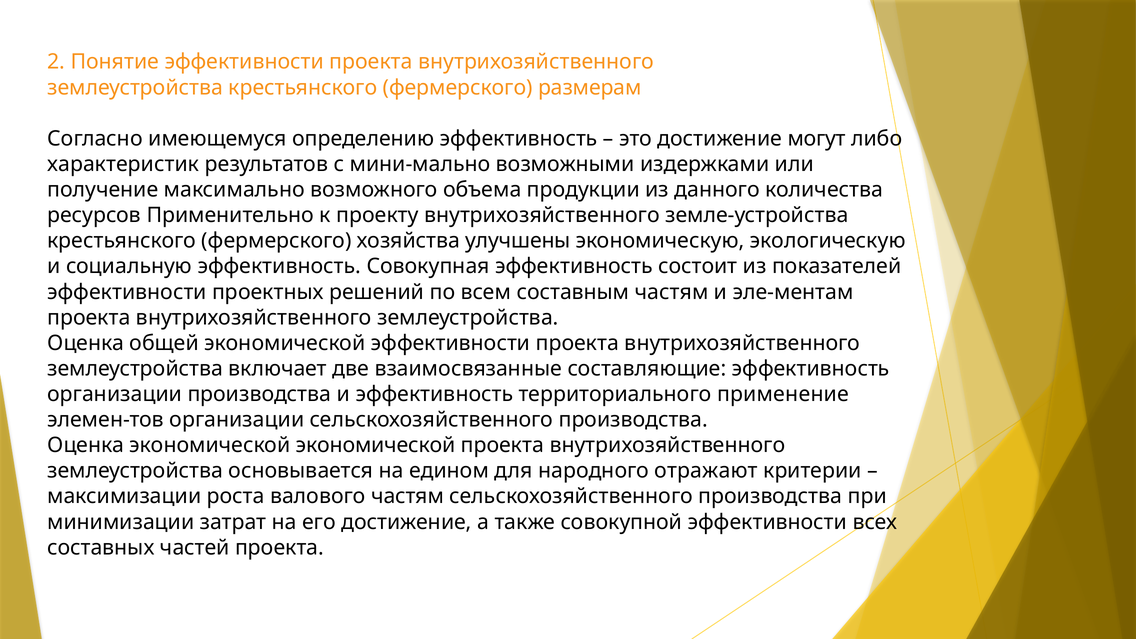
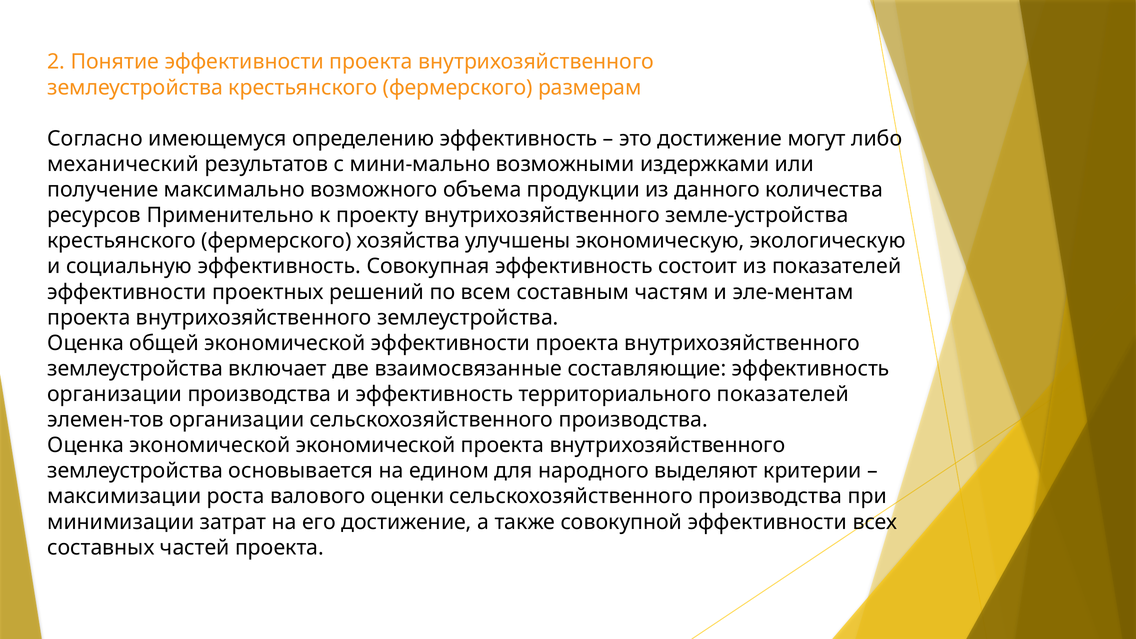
характеристик: характеристик -> механический
территориального применение: применение -> показателей
отражают: отражают -> выделяют
валового частям: частям -> оценки
